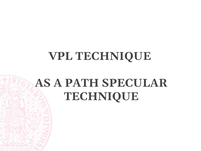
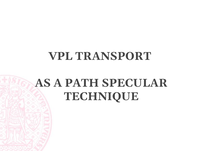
VPL TECHNIQUE: TECHNIQUE -> TRANSPORT
